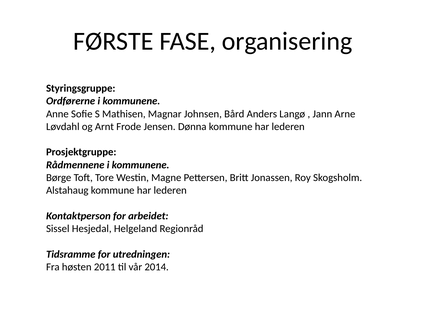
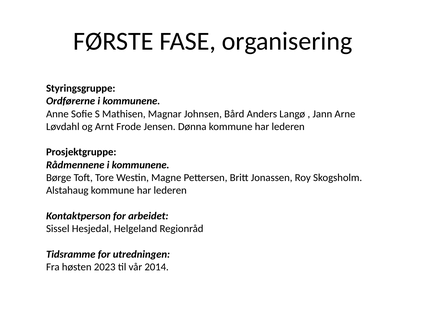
2011: 2011 -> 2023
